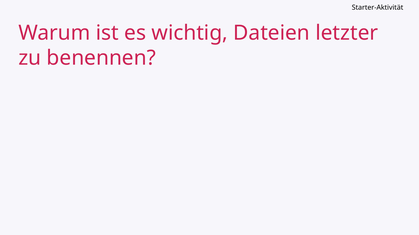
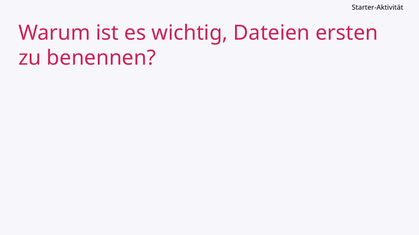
letzter: letzter -> ersten
